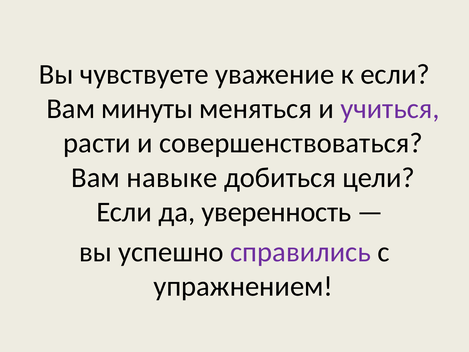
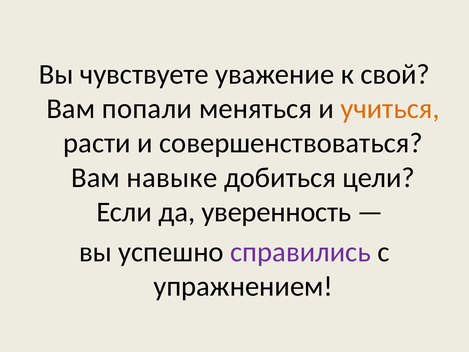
к если: если -> свой
минуты: минуты -> попали
учиться colour: purple -> orange
